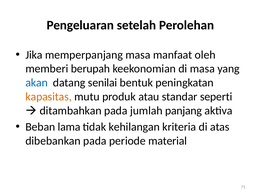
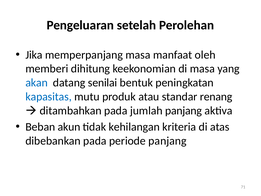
berupah: berupah -> dihitung
kapasitas colour: orange -> blue
seperti: seperti -> renang
lama: lama -> akun
periode material: material -> panjang
